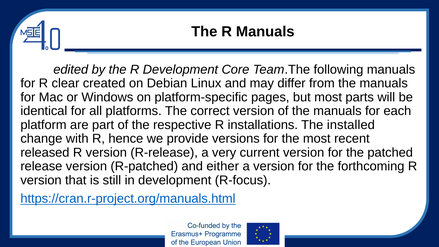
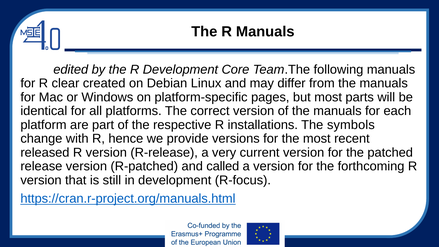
installed: installed -> symbols
either: either -> called
